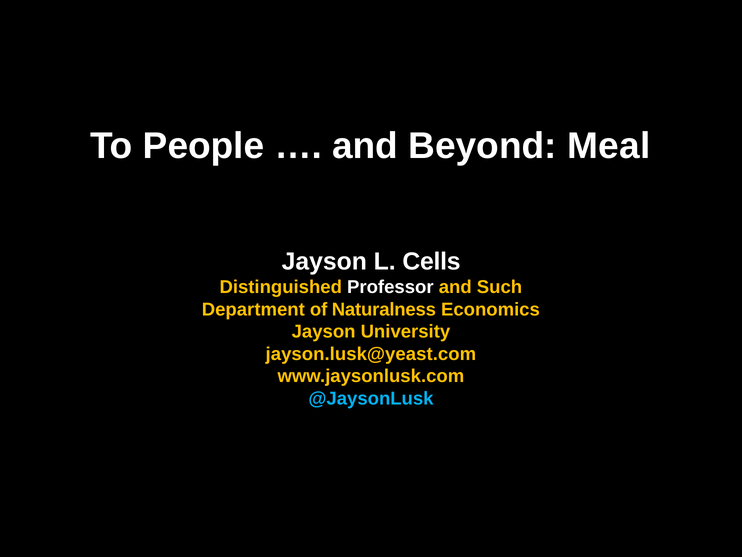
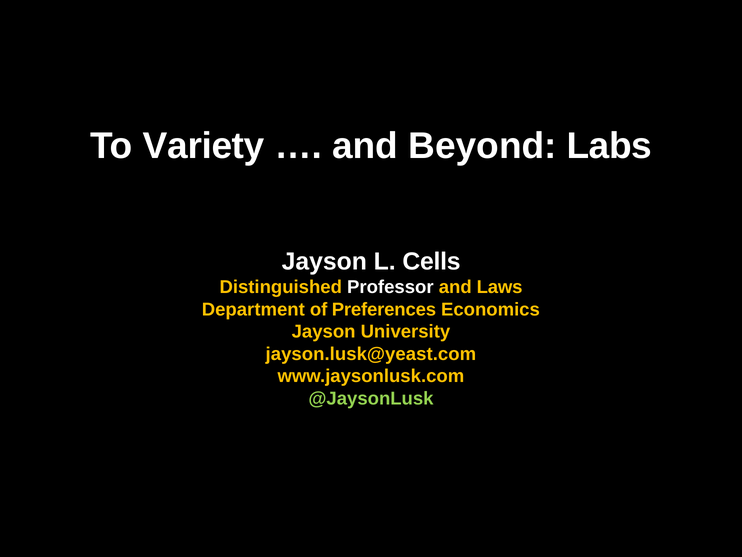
People: People -> Variety
Meal: Meal -> Labs
Such: Such -> Laws
Naturalness: Naturalness -> Preferences
@JaysonLusk colour: light blue -> light green
